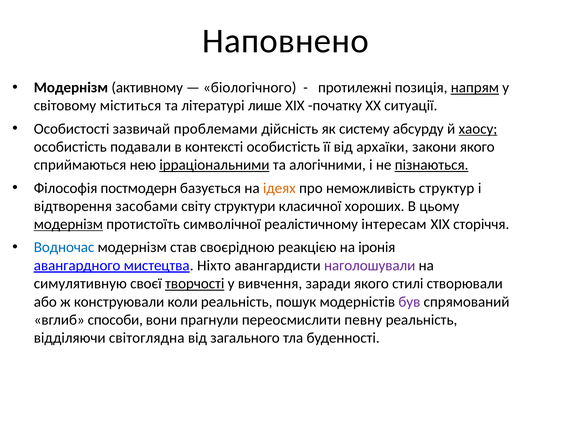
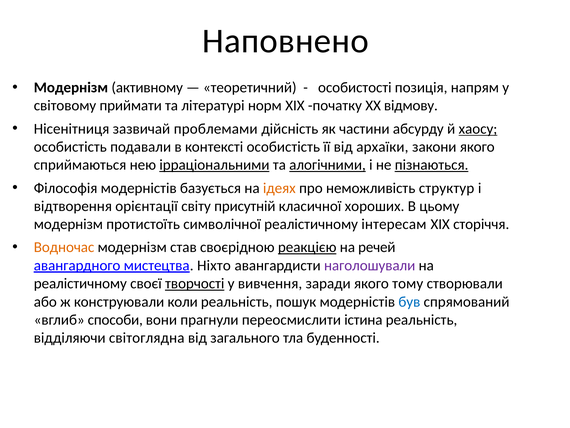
біологічного: біологічного -> теоретичний
протилежні: протилежні -> особистості
напрям underline: present -> none
міститься: міститься -> приймати
лише: лише -> норм
ситуації: ситуації -> відмову
Особистості: Особистості -> Нісенітниця
систему: систему -> частини
алогічними underline: none -> present
Філософія постмодерн: постмодерн -> модерністів
засобами: засобами -> орієнтації
структури: структури -> присутній
модернізм at (68, 224) underline: present -> none
Водночас colour: blue -> orange
реакцією underline: none -> present
іронія: іронія -> речей
симулятивную at (80, 283): симулятивную -> реалістичному
стилі: стилі -> тому
був colour: purple -> blue
певну: певну -> істина
